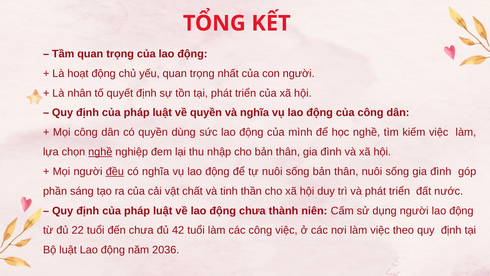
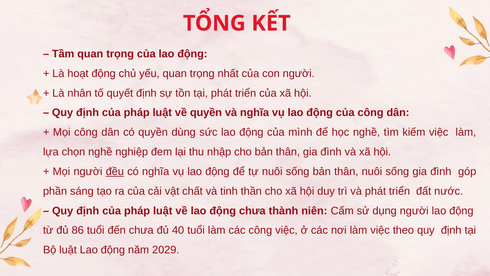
nghề at (100, 152) underline: present -> none
22: 22 -> 86
42: 42 -> 40
2036: 2036 -> 2029
